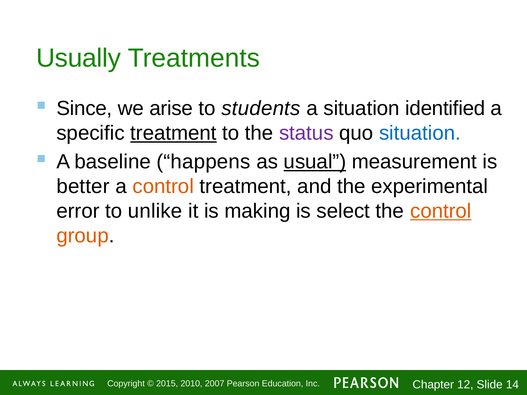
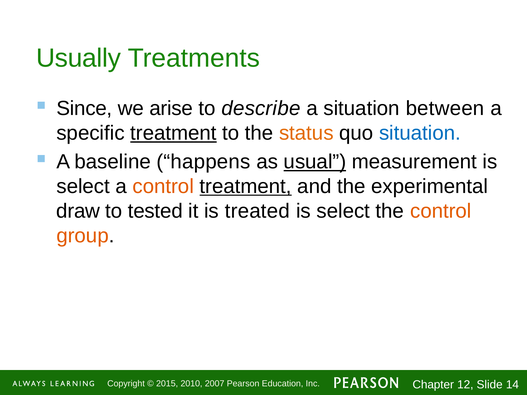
students: students -> describe
identified: identified -> between
status colour: purple -> orange
better at (83, 187): better -> select
treatment at (246, 187) underline: none -> present
error: error -> draw
unlike: unlike -> tested
making: making -> treated
control at (441, 211) underline: present -> none
